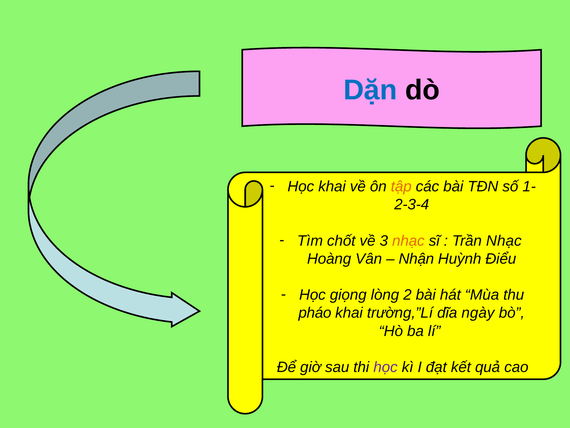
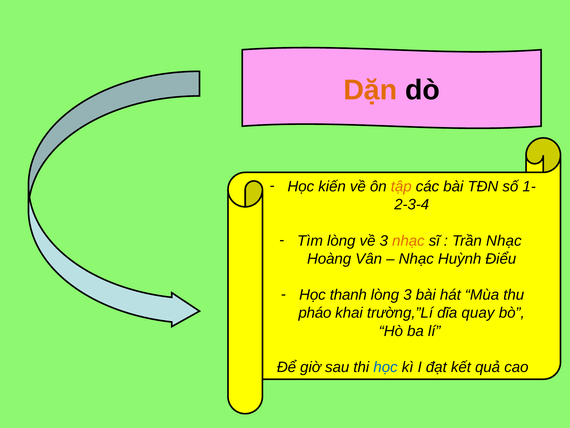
Dặn colour: blue -> orange
Học khai: khai -> kiến
Tìm chốt: chốt -> lòng
Nhận at (416, 258): Nhận -> Nhạc
giọng: giọng -> thanh
lòng 2: 2 -> 3
ngày: ngày -> quay
học at (386, 367) colour: purple -> blue
